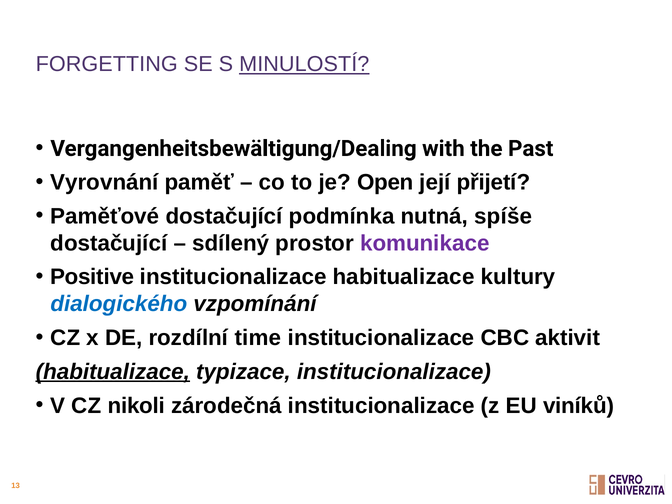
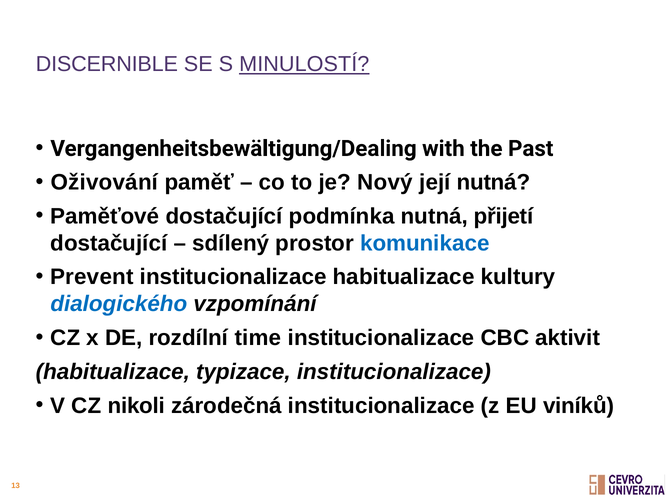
FORGETTING: FORGETTING -> DISCERNIBLE
Vyrovnání: Vyrovnání -> Oživování
Open: Open -> Nový
její přijetí: přijetí -> nutná
spíše: spíše -> přijetí
komunikace colour: purple -> blue
Positive: Positive -> Prevent
habitualizace at (113, 372) underline: present -> none
